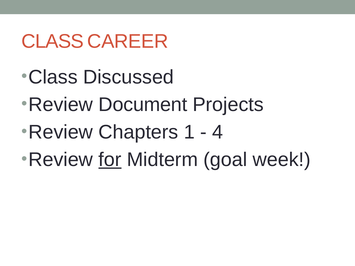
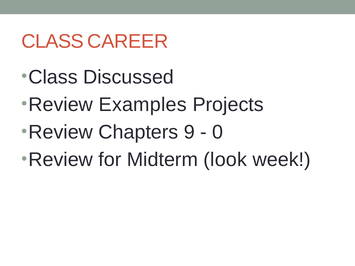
Document: Document -> Examples
1: 1 -> 9
4: 4 -> 0
for underline: present -> none
goal: goal -> look
